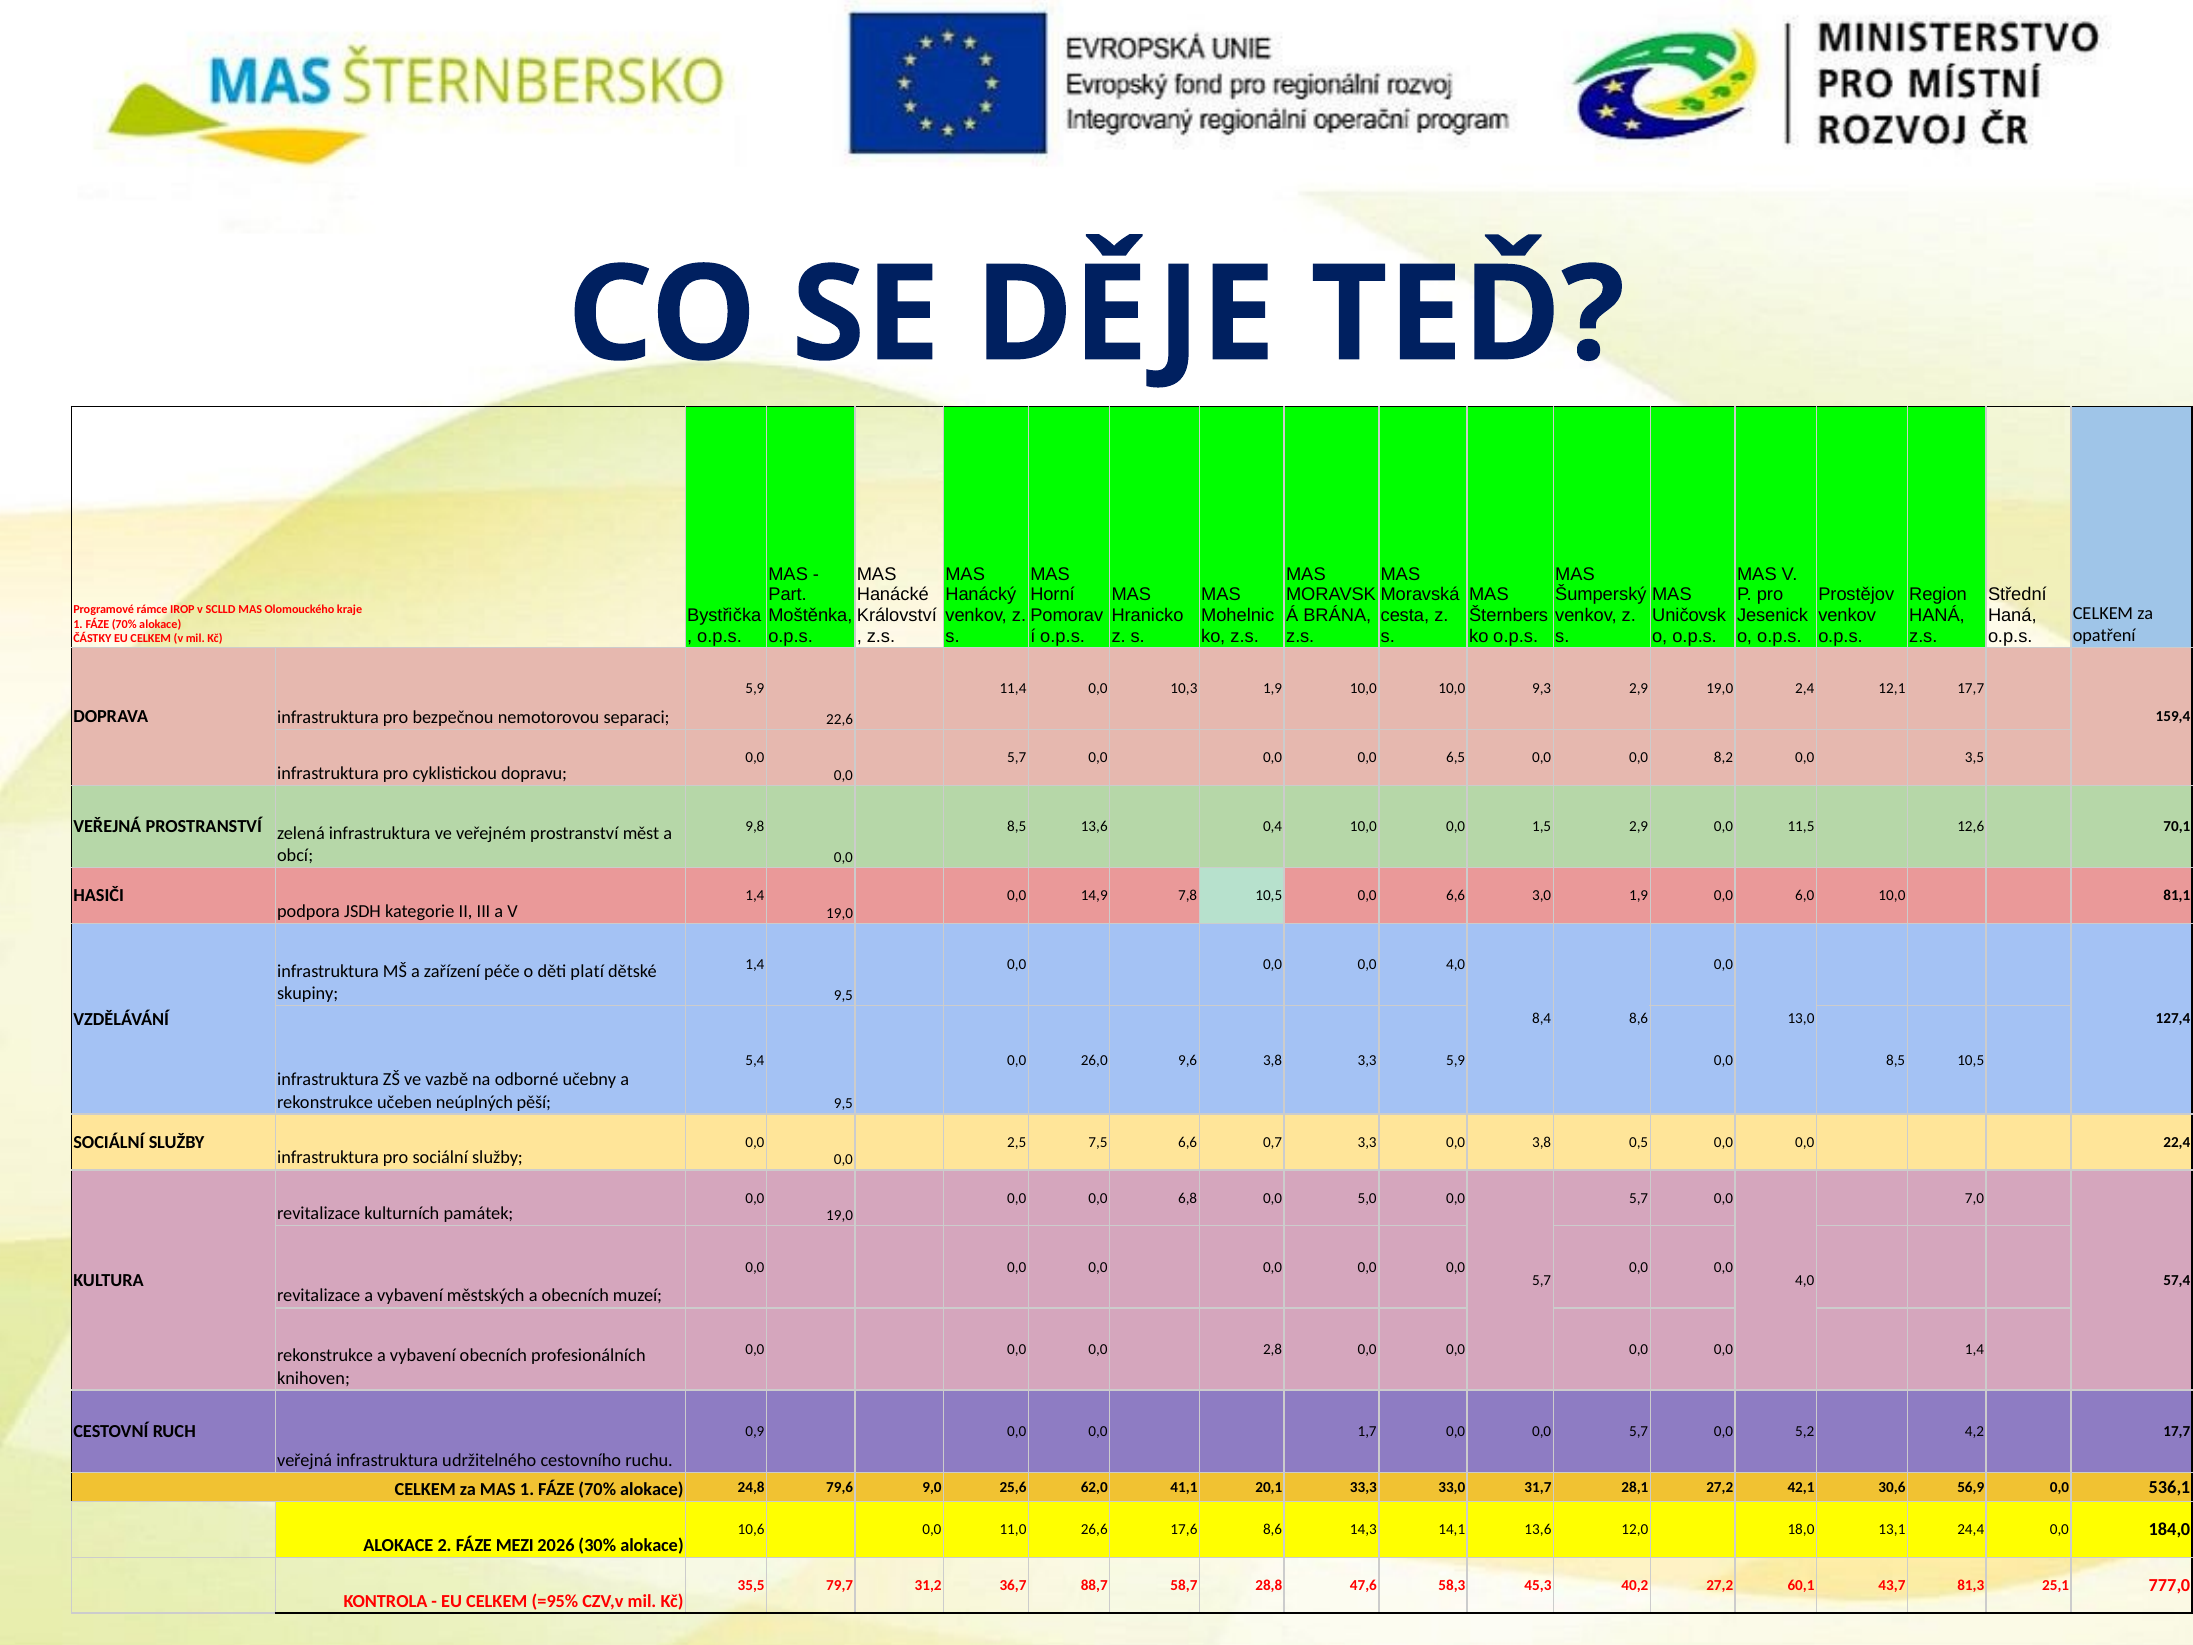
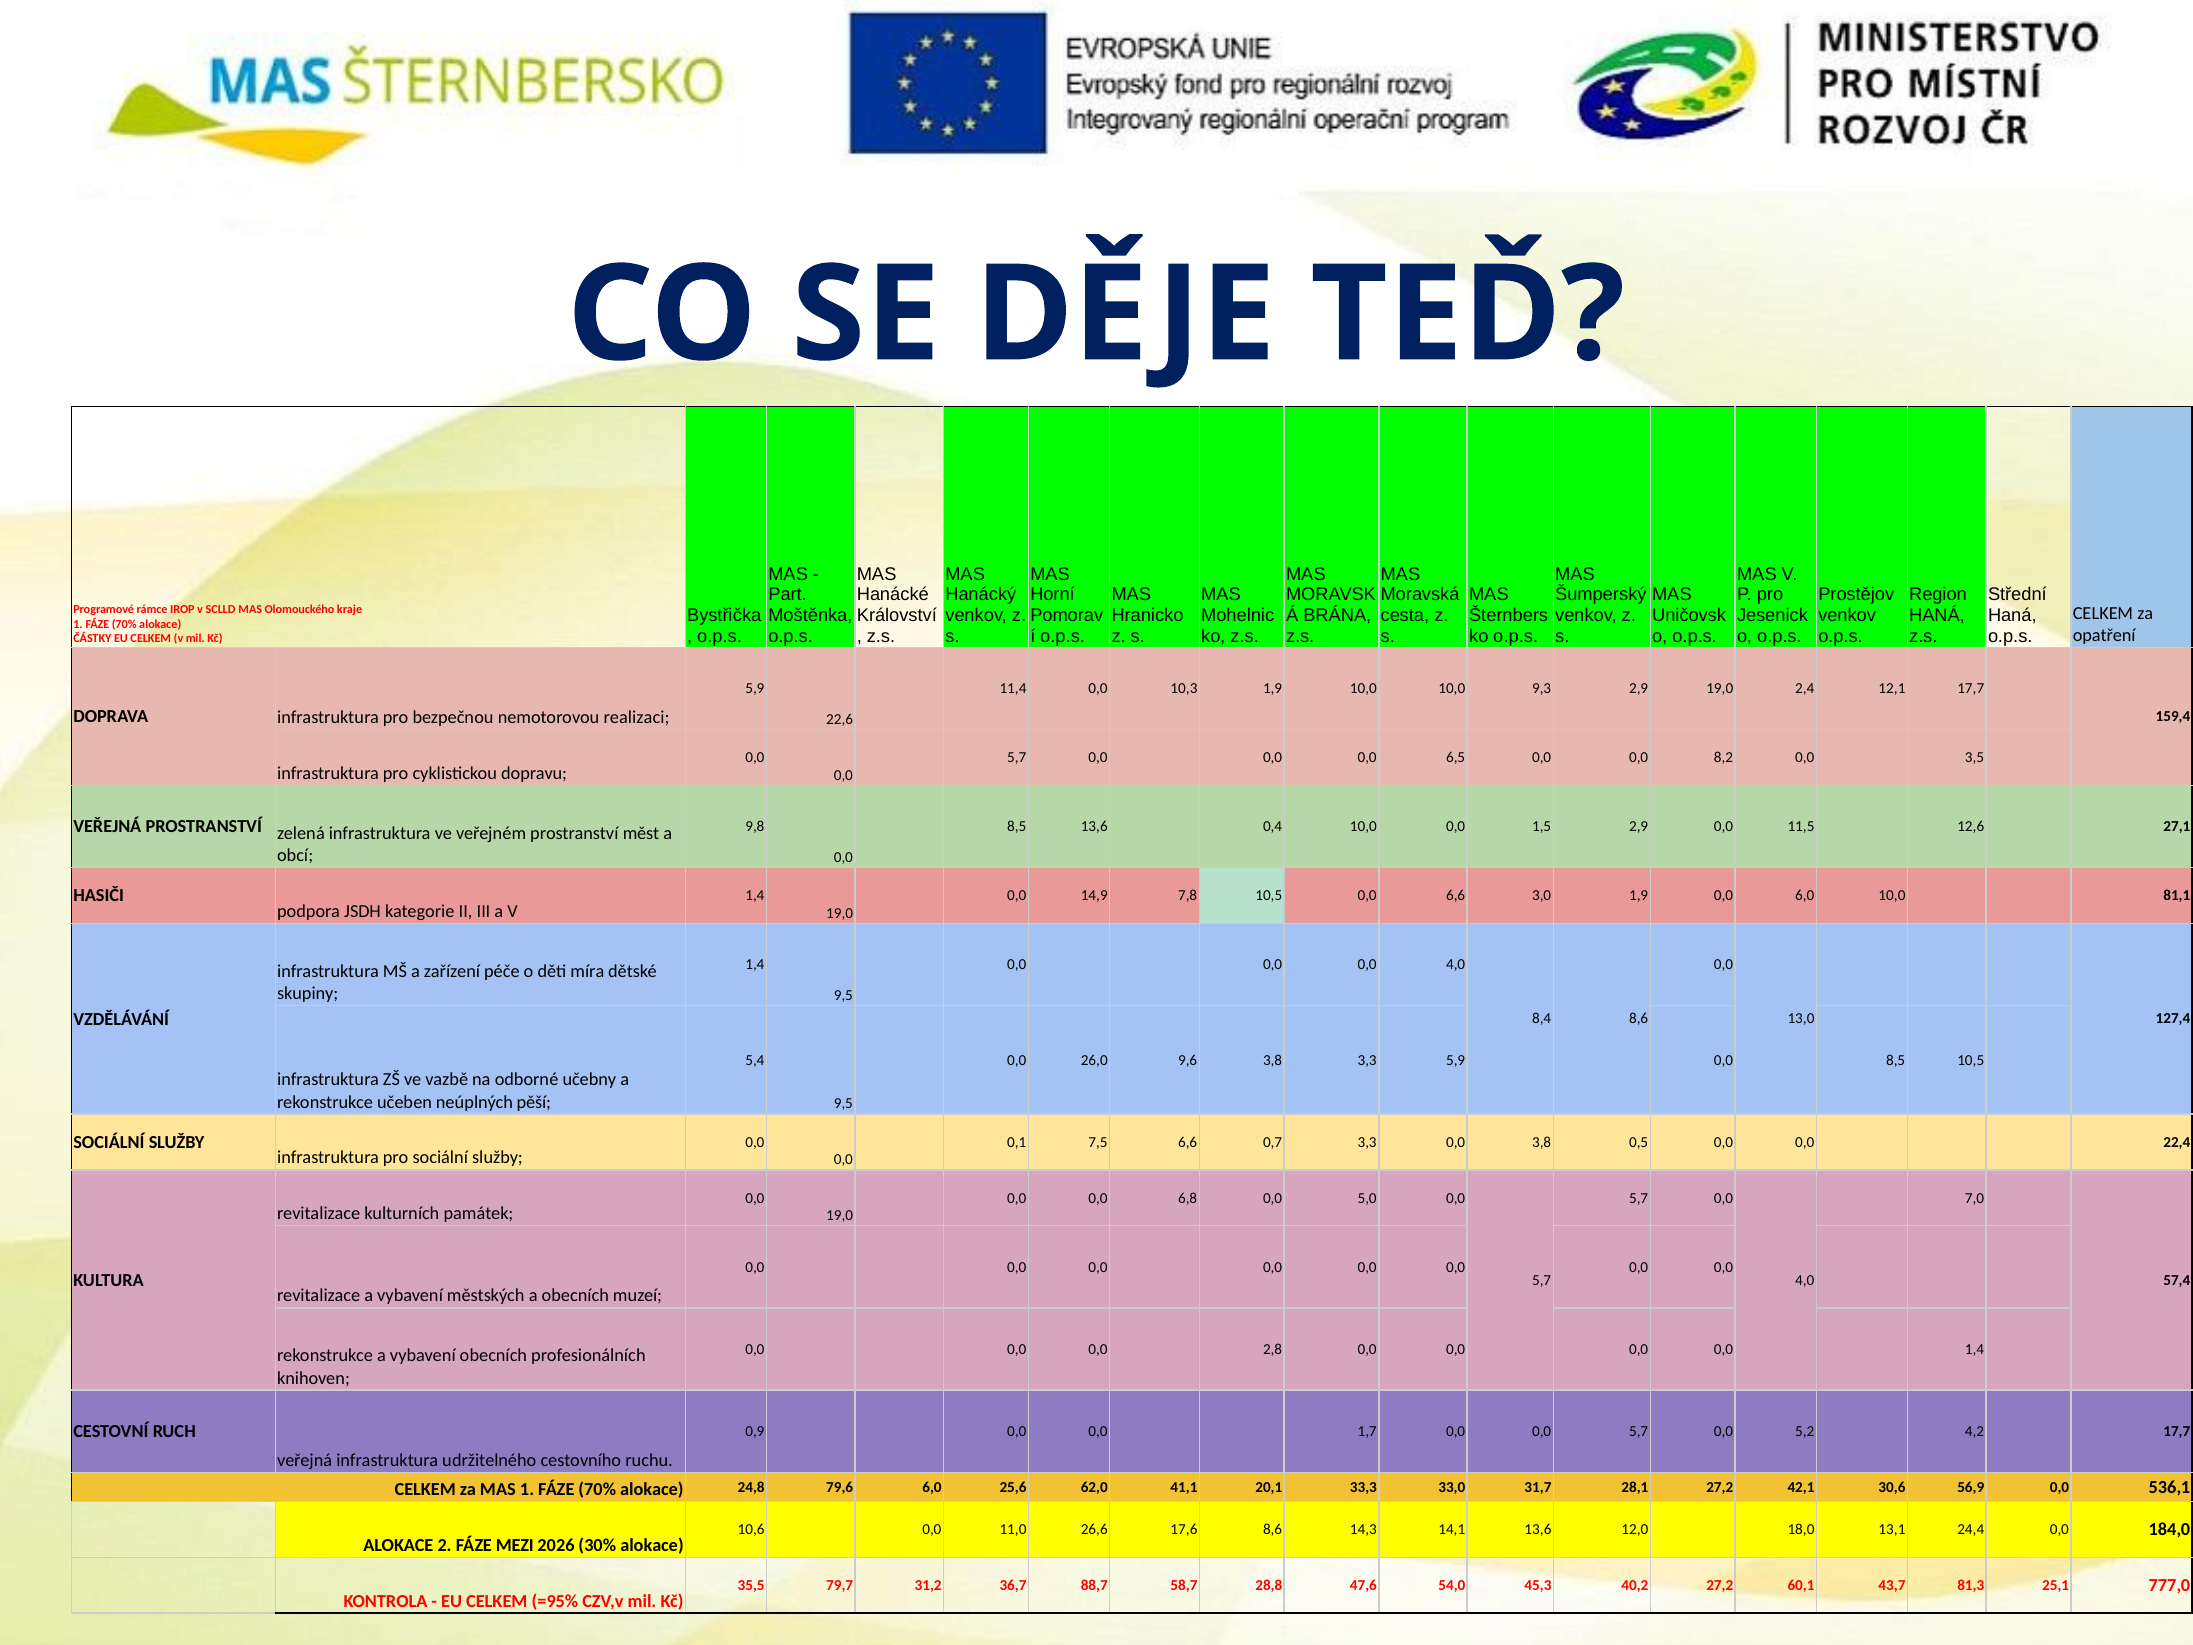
separaci: separaci -> realizaci
70,1: 70,1 -> 27,1
platí: platí -> míra
2,5: 2,5 -> 0,1
79,6 9,0: 9,0 -> 6,0
58,3: 58,3 -> 54,0
